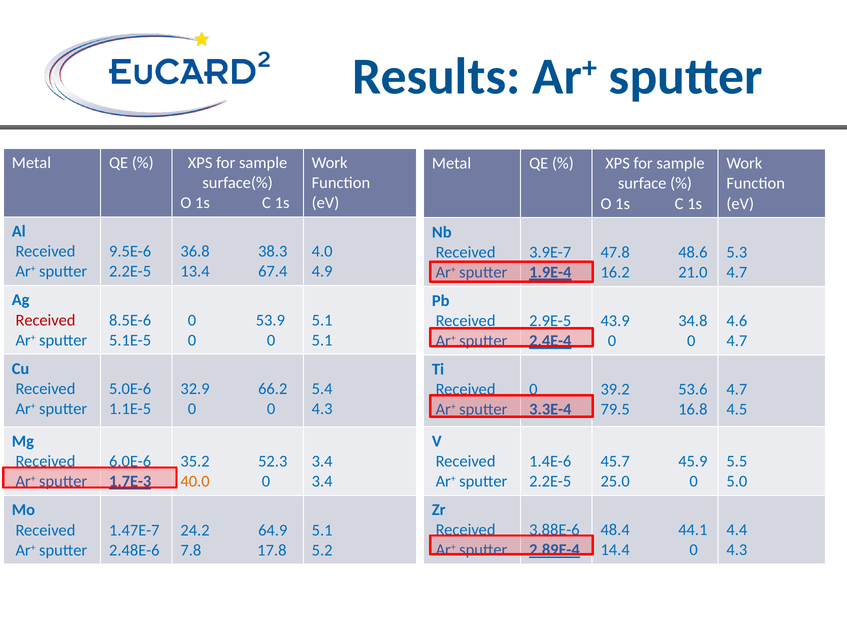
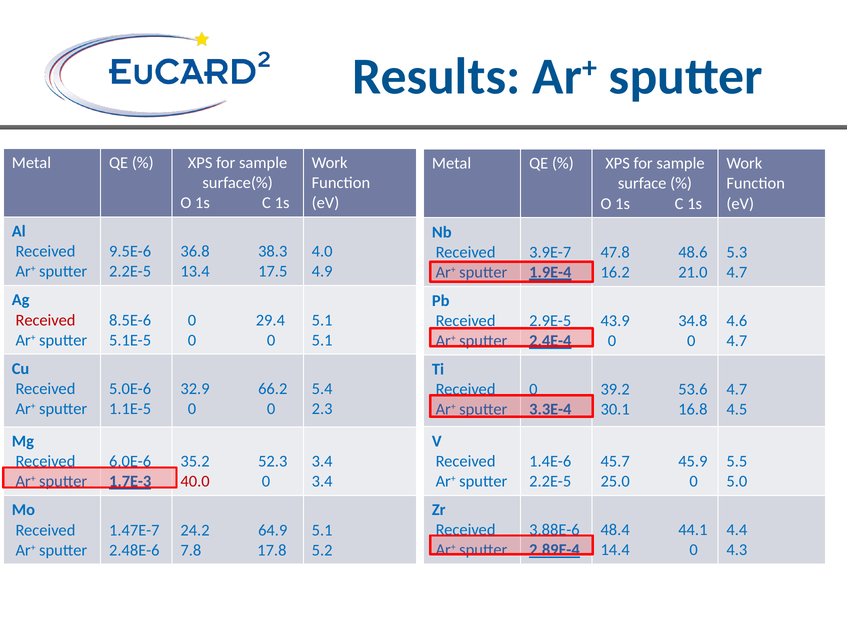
67.4: 67.4 -> 17.5
53.9: 53.9 -> 29.4
4.3 at (322, 408): 4.3 -> 2.3
79.5: 79.5 -> 30.1
40.0 colour: orange -> red
